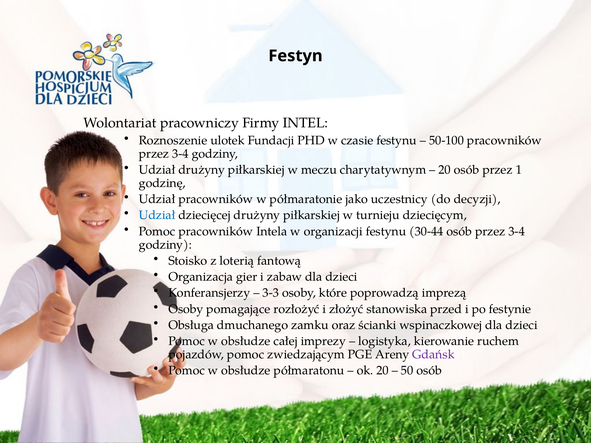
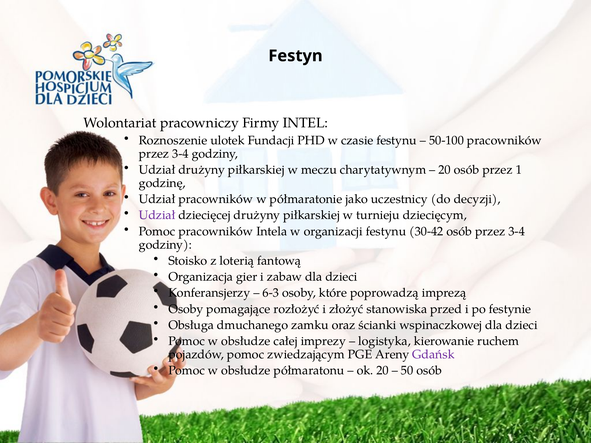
Udział at (157, 215) colour: blue -> purple
30-44: 30-44 -> 30-42
3-3: 3-3 -> 6-3
